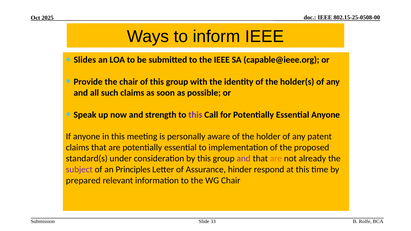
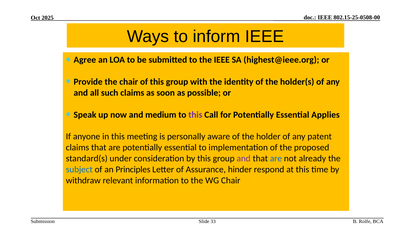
Slides: Slides -> Agree
capable@ieee.org: capable@ieee.org -> highest@ieee.org
strength: strength -> medium
Essential Anyone: Anyone -> Applies
are at (276, 159) colour: orange -> blue
subject colour: purple -> blue
prepared: prepared -> withdraw
